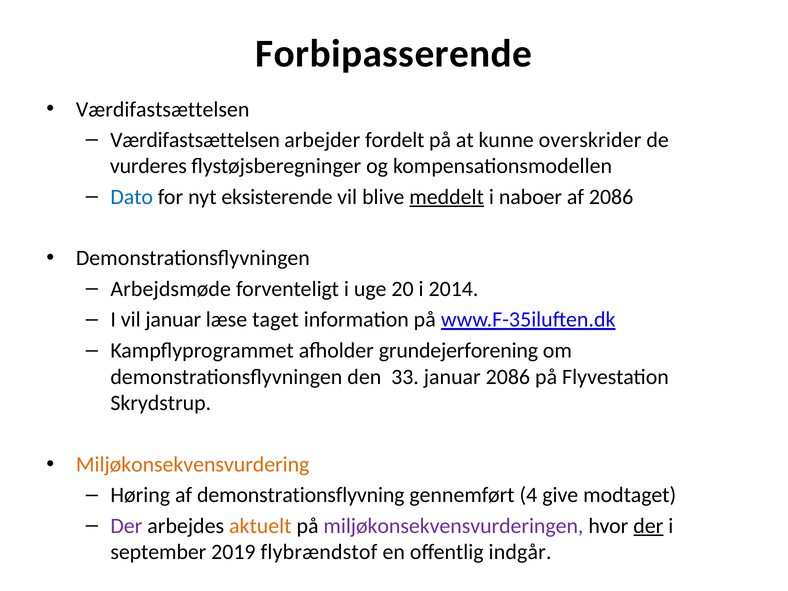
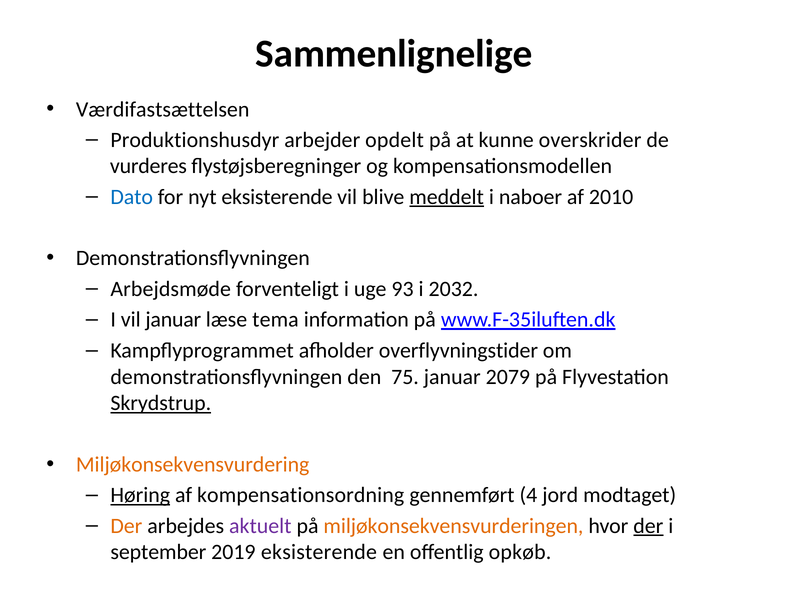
Forbipasserende: Forbipasserende -> Sammenlignelige
Værdifastsættelsen at (195, 140): Værdifastsættelsen -> Produktionshusdyr
fordelt: fordelt -> opdelt
af 2086: 2086 -> 2010
20: 20 -> 93
2014: 2014 -> 2032
taget: taget -> tema
grundejerforening: grundejerforening -> overflyvningstider
33: 33 -> 75
januar 2086: 2086 -> 2079
Skrydstrup underline: none -> present
Høring underline: none -> present
demonstrationsflyvning: demonstrationsflyvning -> kompensationsordning
give: give -> jord
Der at (126, 526) colour: purple -> orange
aktuelt colour: orange -> purple
miljøkonsekvensvurderingen colour: purple -> orange
2019 flybrændstof: flybrændstof -> eksisterende
indgår: indgår -> opkøb
